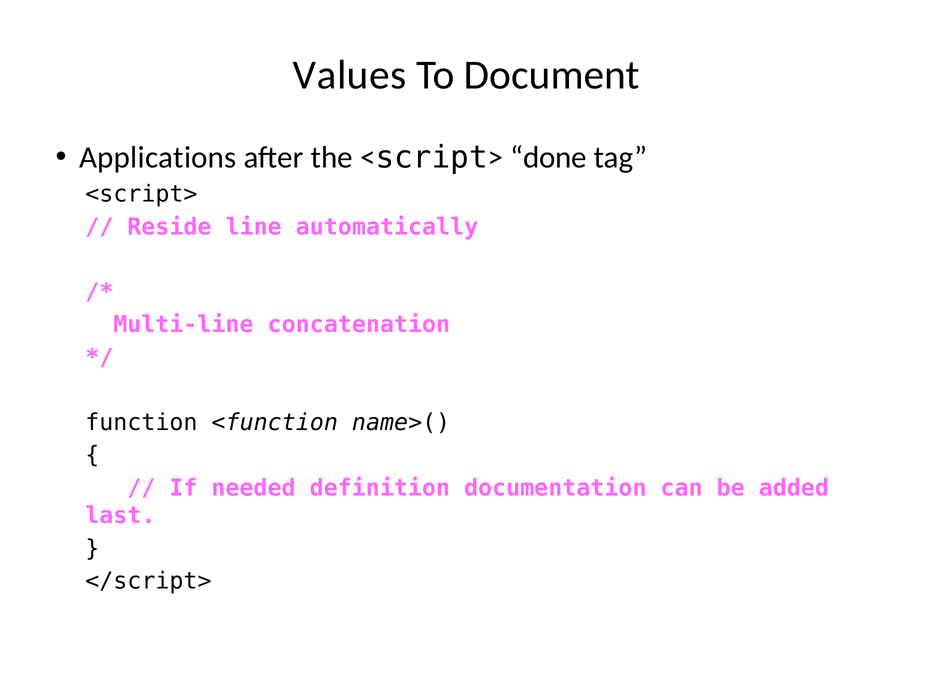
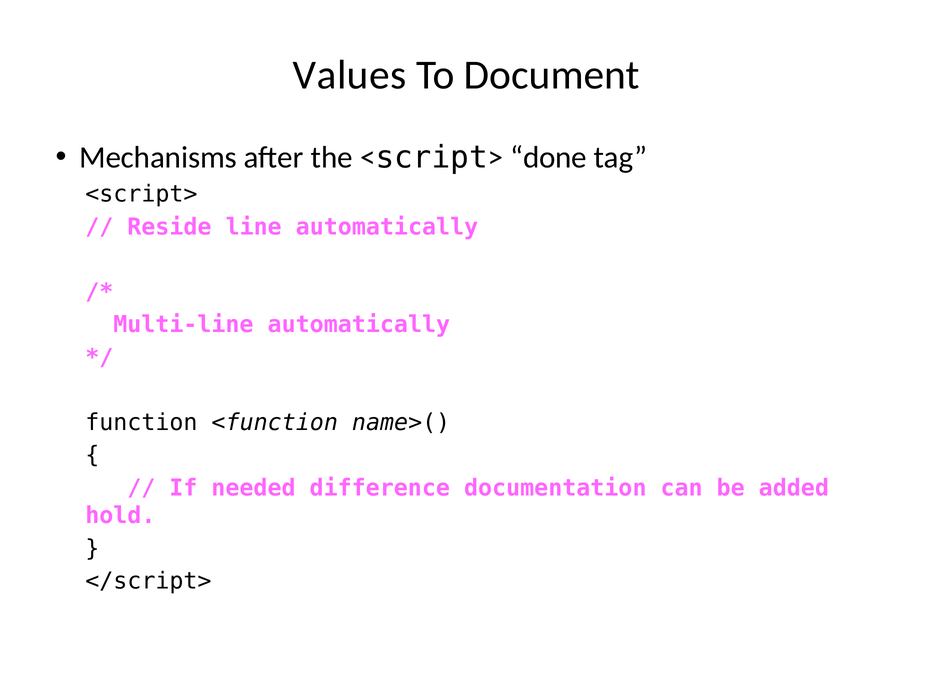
Applications: Applications -> Mechanisms
Multi-line concatenation: concatenation -> automatically
definition: definition -> difference
last: last -> hold
